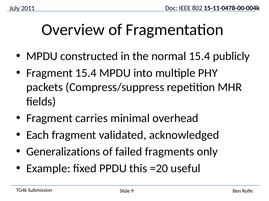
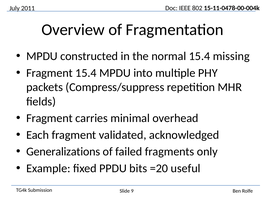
publicly: publicly -> missing
this: this -> bits
